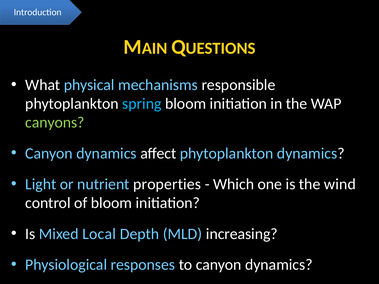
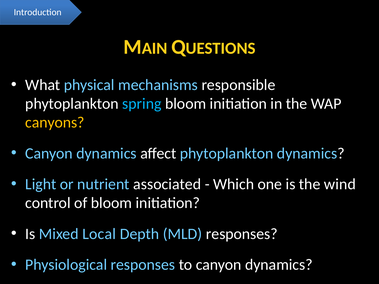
canyons colour: light green -> yellow
properties: properties -> associated
MLD increasing: increasing -> responses
